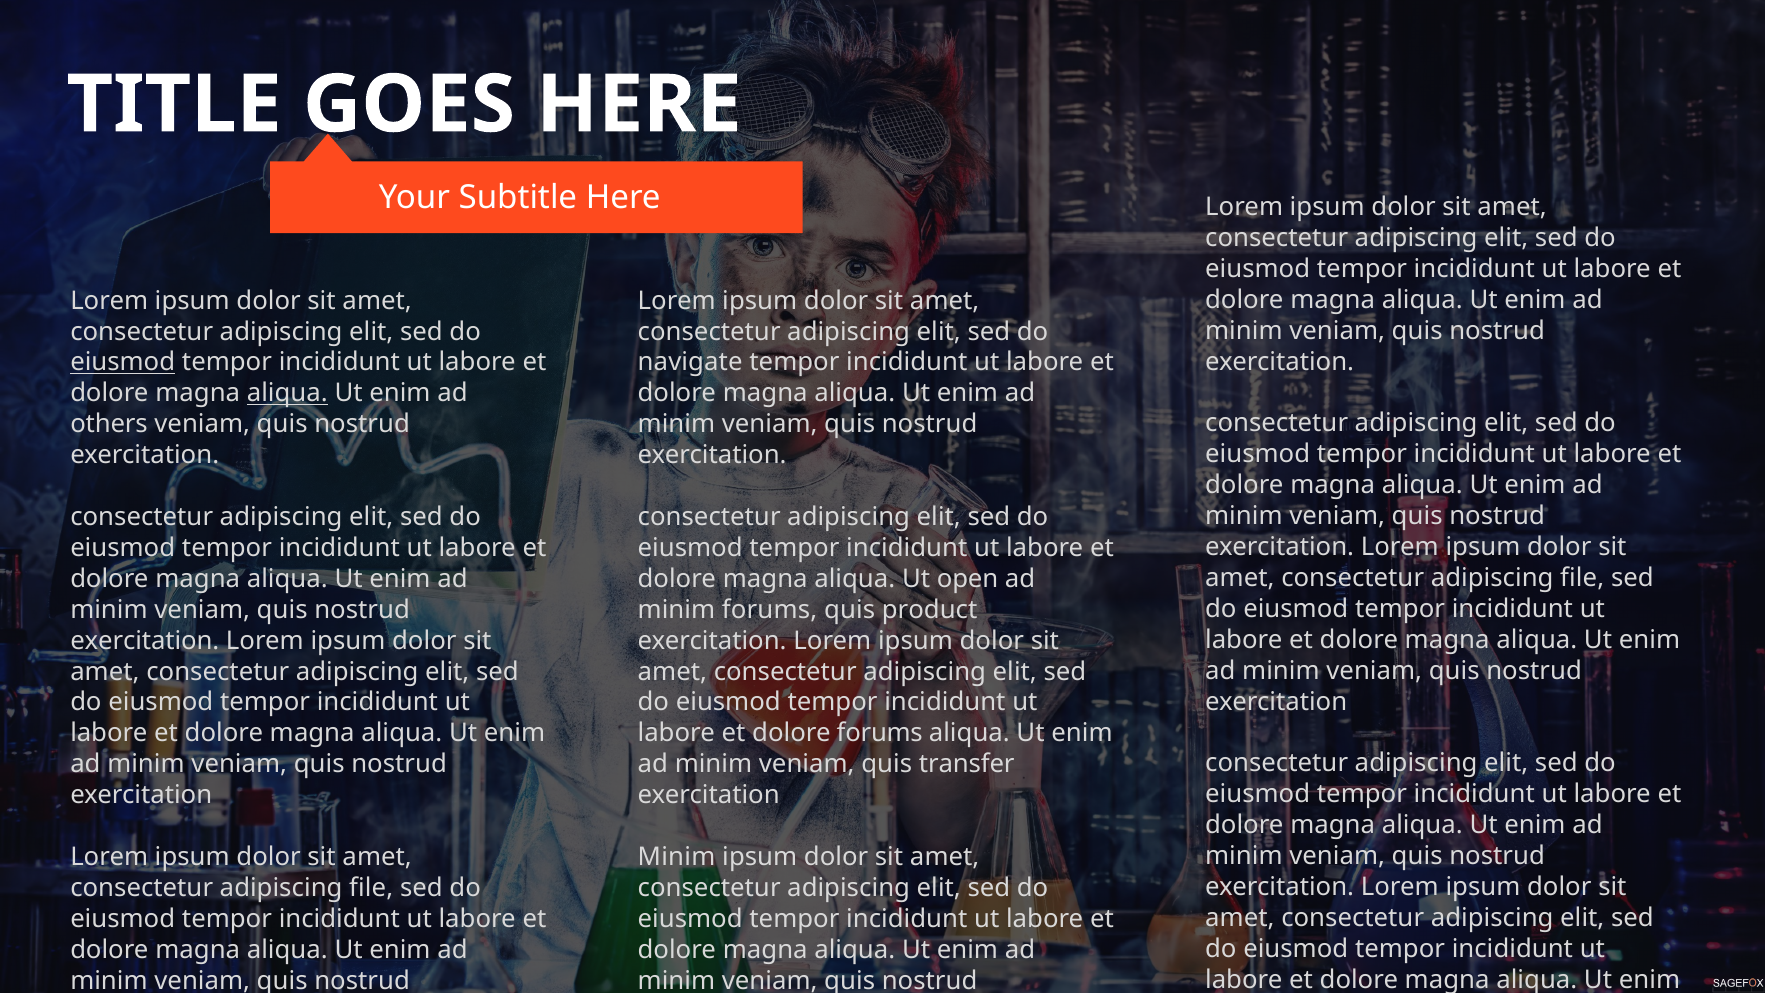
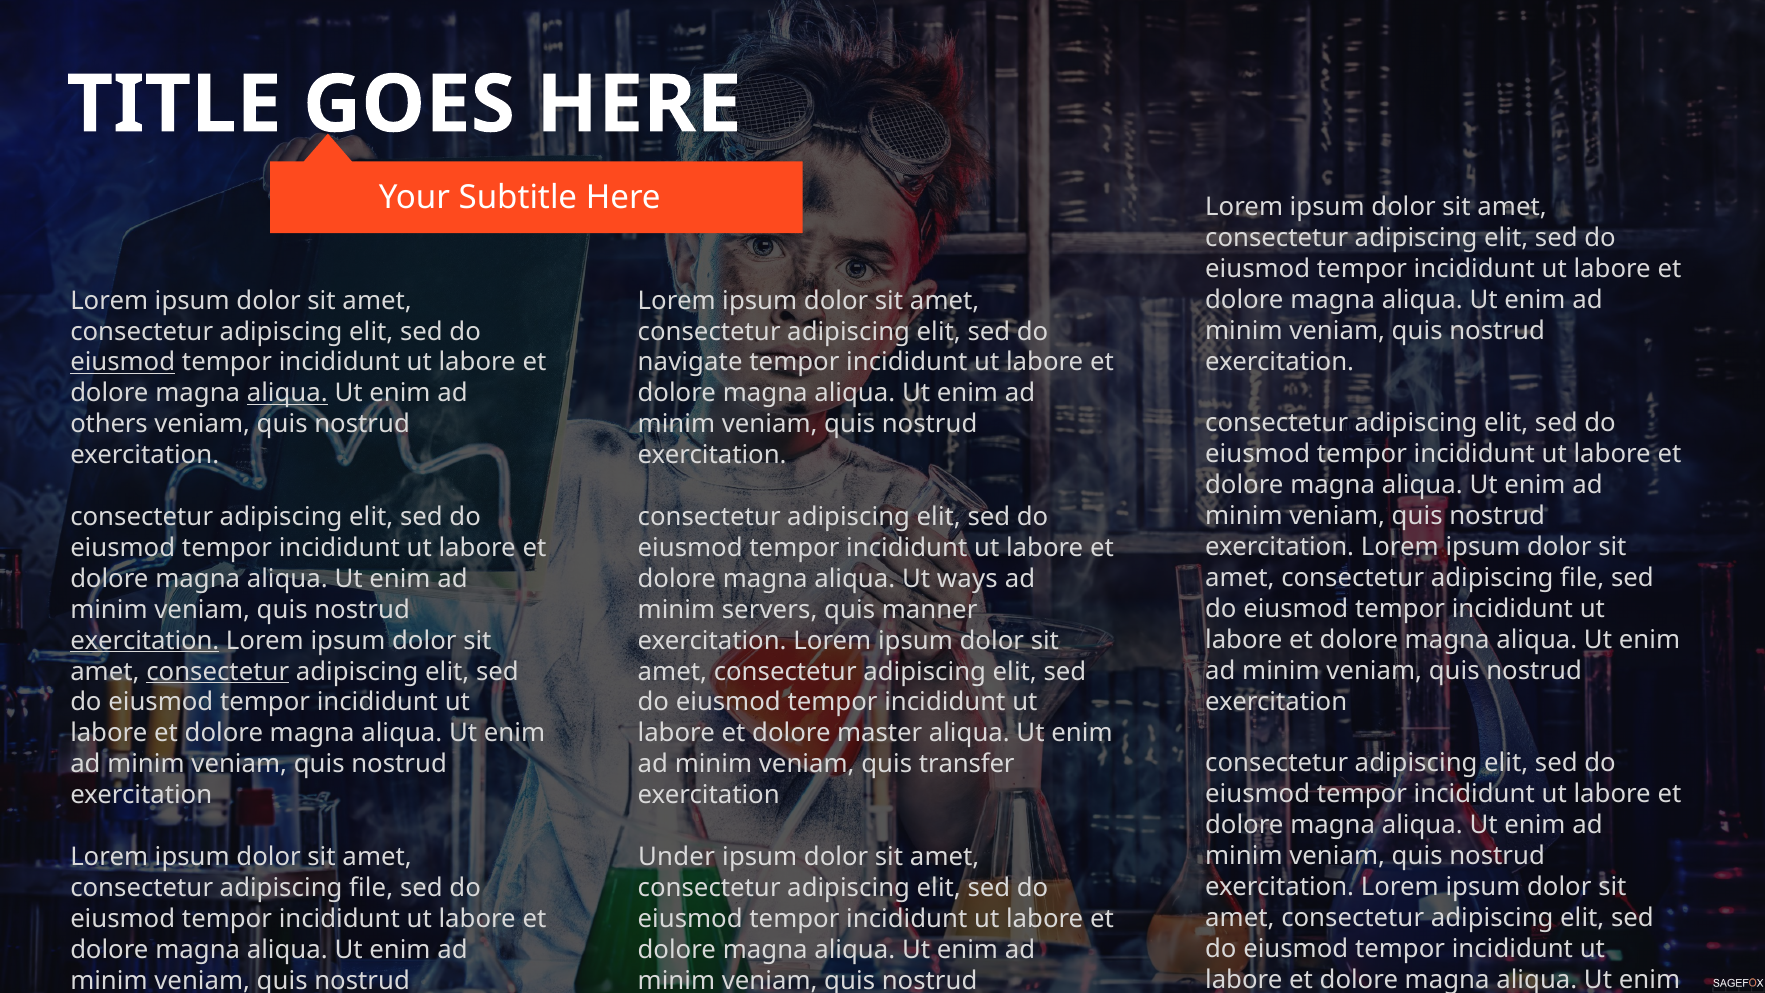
open: open -> ways
minim forums: forums -> servers
product: product -> manner
exercitation at (145, 640) underline: none -> present
consectetur at (218, 671) underline: none -> present
dolore forums: forums -> master
Minim at (677, 857): Minim -> Under
